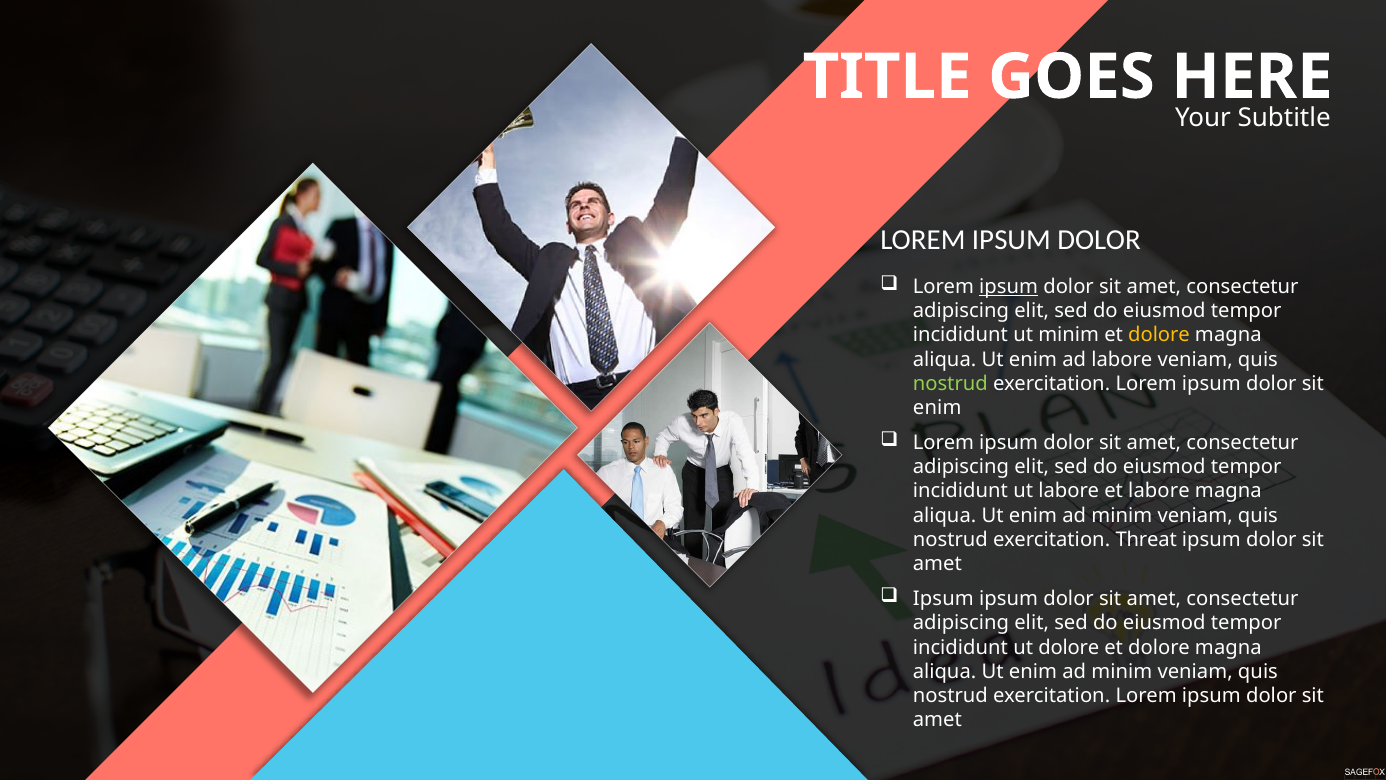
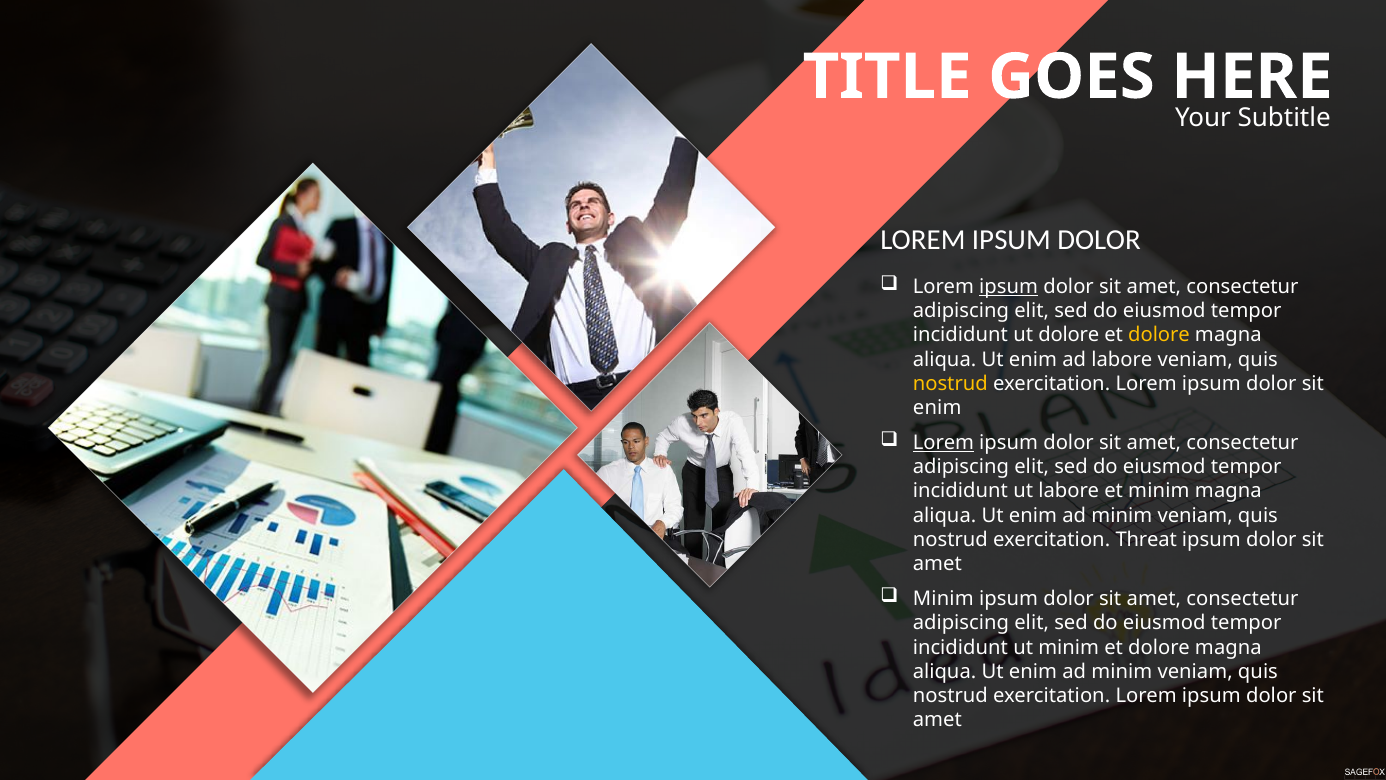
ut minim: minim -> dolore
nostrud at (950, 384) colour: light green -> yellow
Lorem at (943, 443) underline: none -> present
et labore: labore -> minim
Ipsum at (943, 599): Ipsum -> Minim
ut dolore: dolore -> minim
